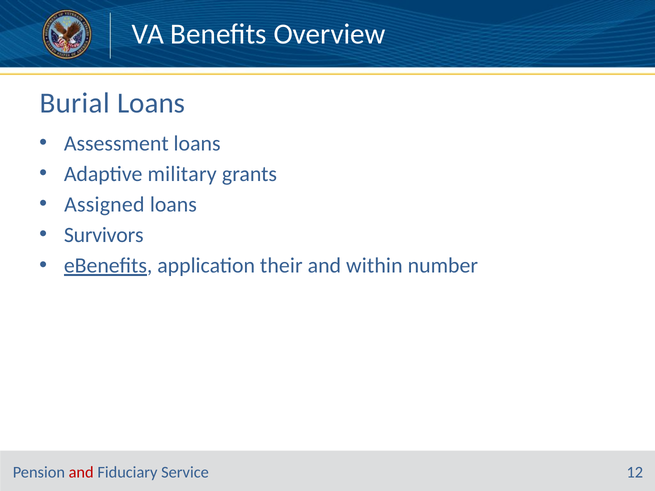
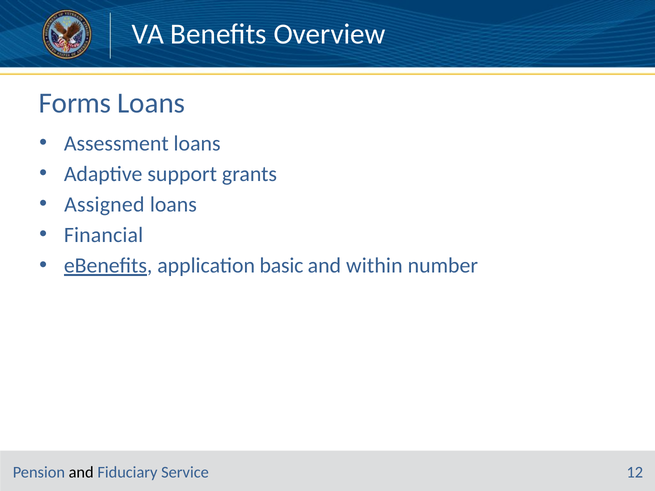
Burial: Burial -> Forms
military: military -> support
Survivors: Survivors -> Financial
their: their -> basic
and at (81, 473) colour: red -> black
